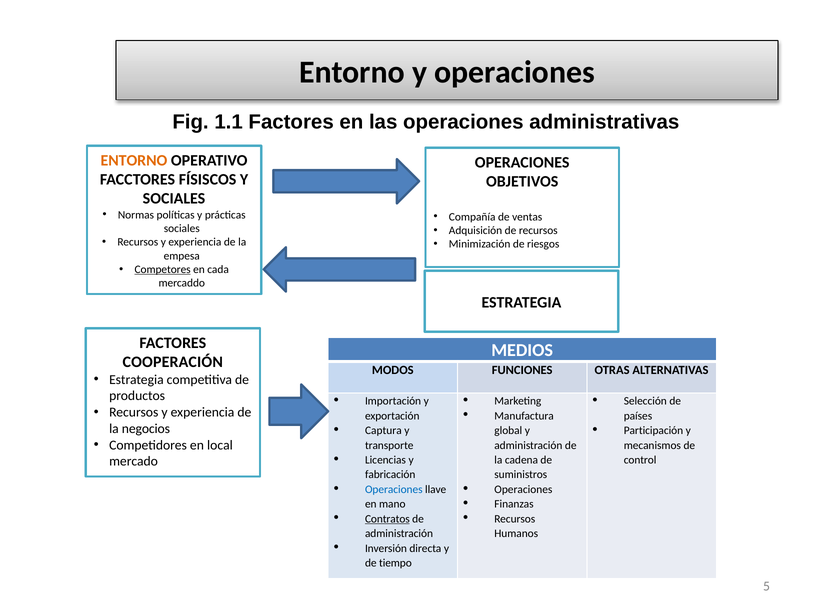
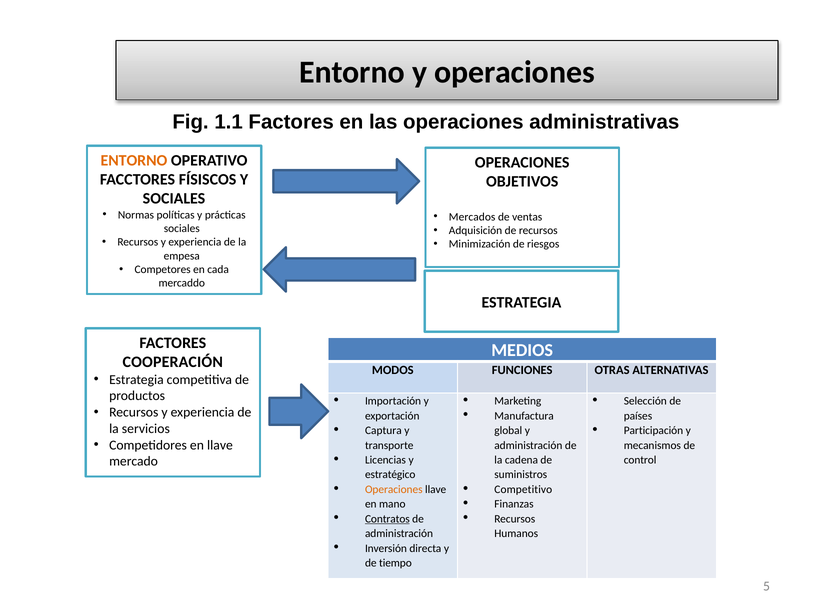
Compañía: Compañía -> Mercados
Competores underline: present -> none
negocios: negocios -> servicios
en local: local -> llave
fabricación: fabricación -> estratégico
Operaciones at (394, 490) colour: blue -> orange
Operaciones at (523, 490): Operaciones -> Competitivo
